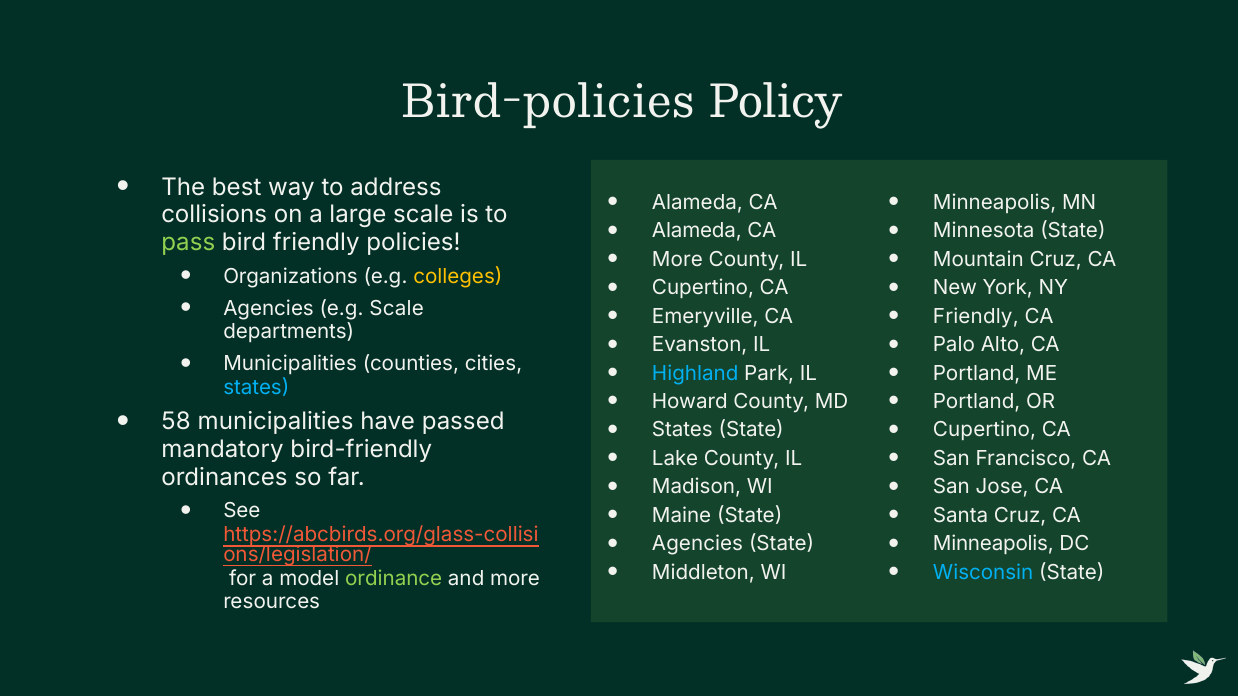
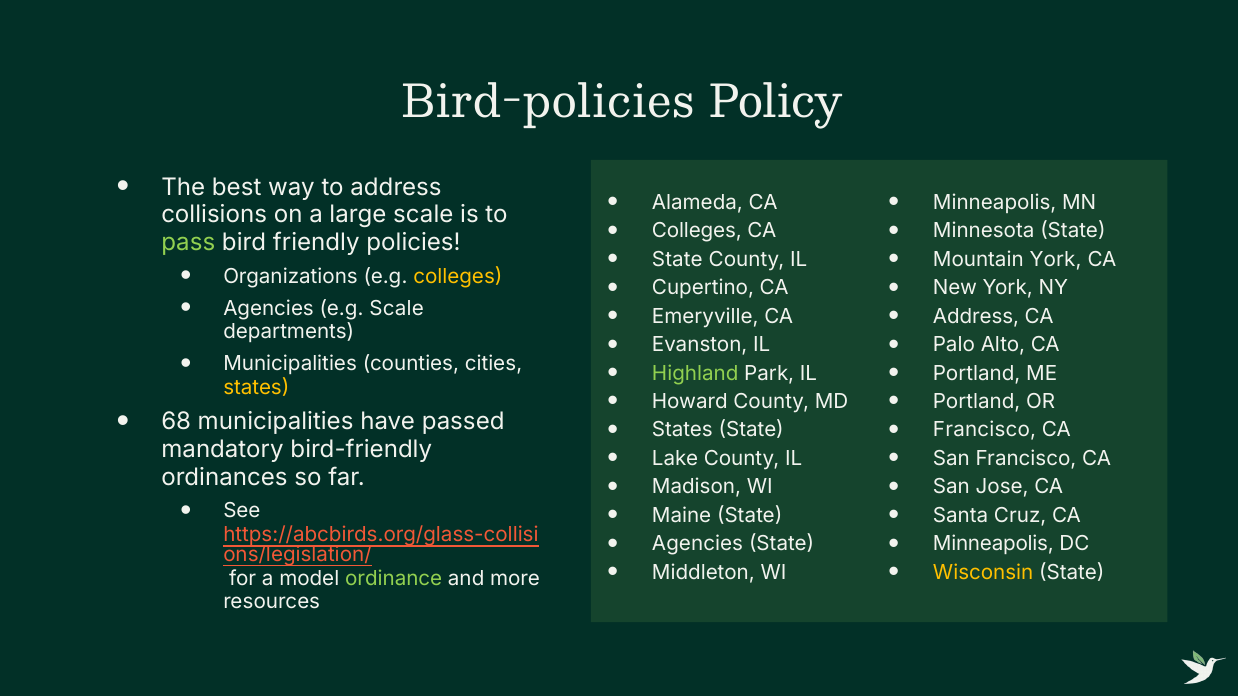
Alameda at (697, 231): Alameda -> Colleges
More at (677, 260): More -> State
Mountain Cruz: Cruz -> York
Friendly at (976, 317): Friendly -> Address
Highland colour: light blue -> light green
states at (256, 388) colour: light blue -> yellow
58: 58 -> 68
Cupertino at (985, 430): Cupertino -> Francisco
Wisconsin colour: light blue -> yellow
